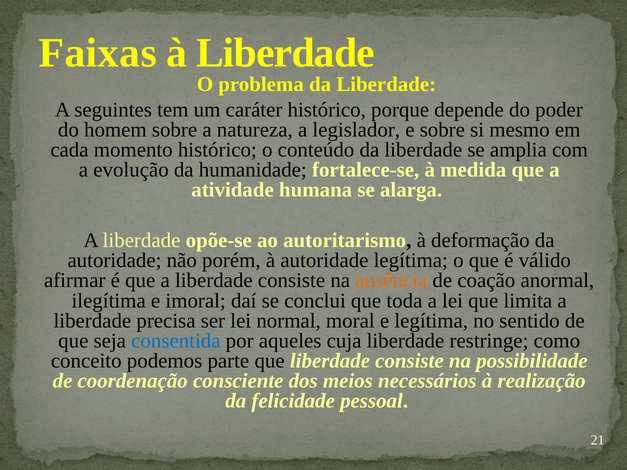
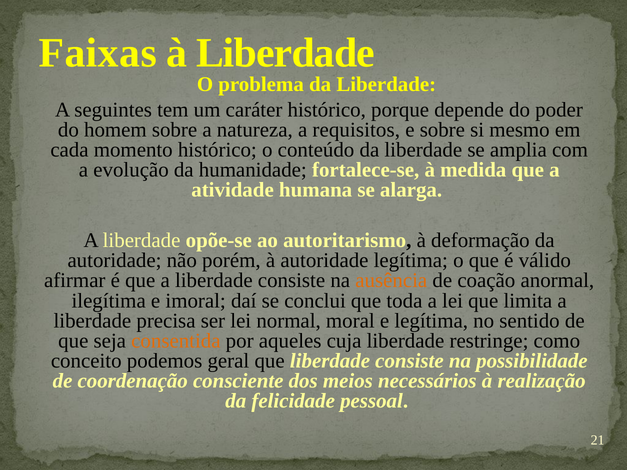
legislador: legislador -> requisitos
consentida colour: blue -> orange
parte: parte -> geral
